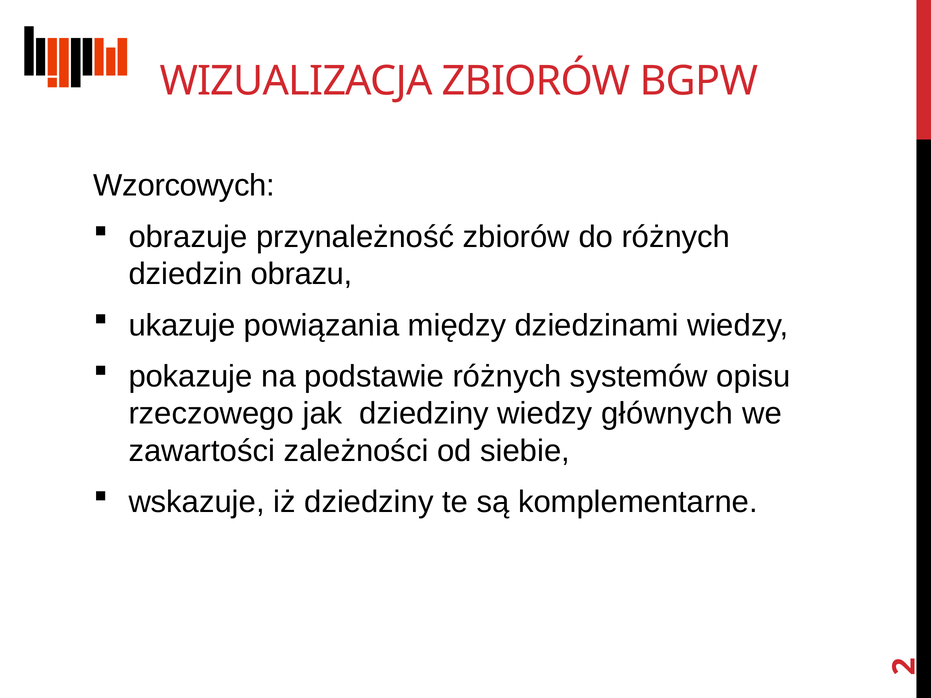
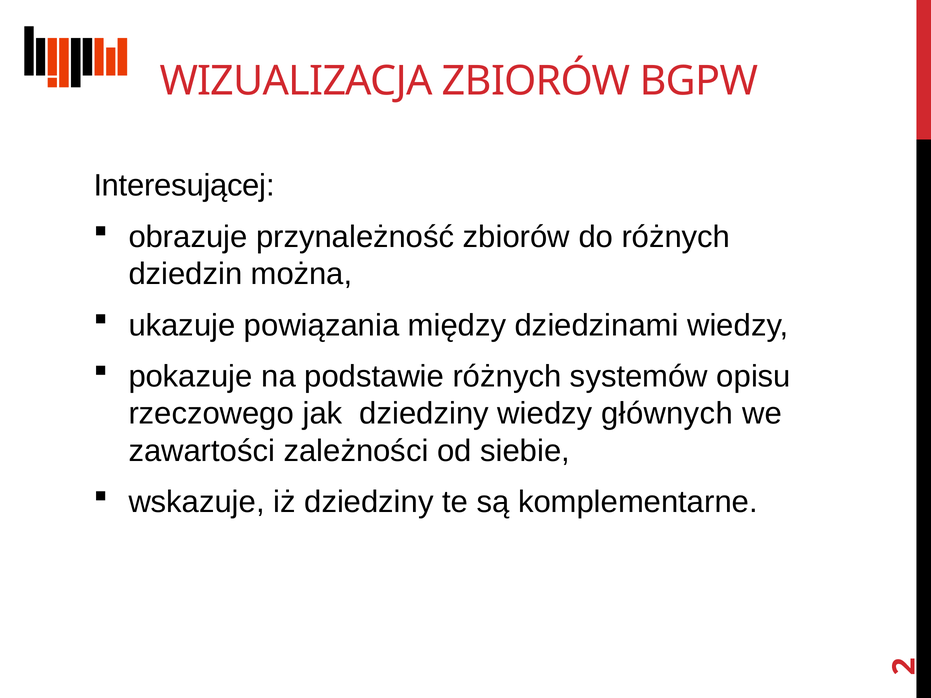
Wzorcowych: Wzorcowych -> Interesującej
obrazu: obrazu -> można
